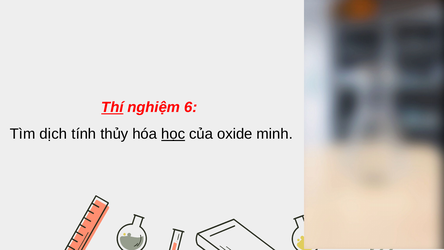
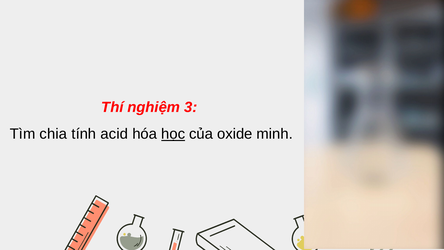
Thí underline: present -> none
6: 6 -> 3
dịch: dịch -> chia
thủy: thủy -> acid
